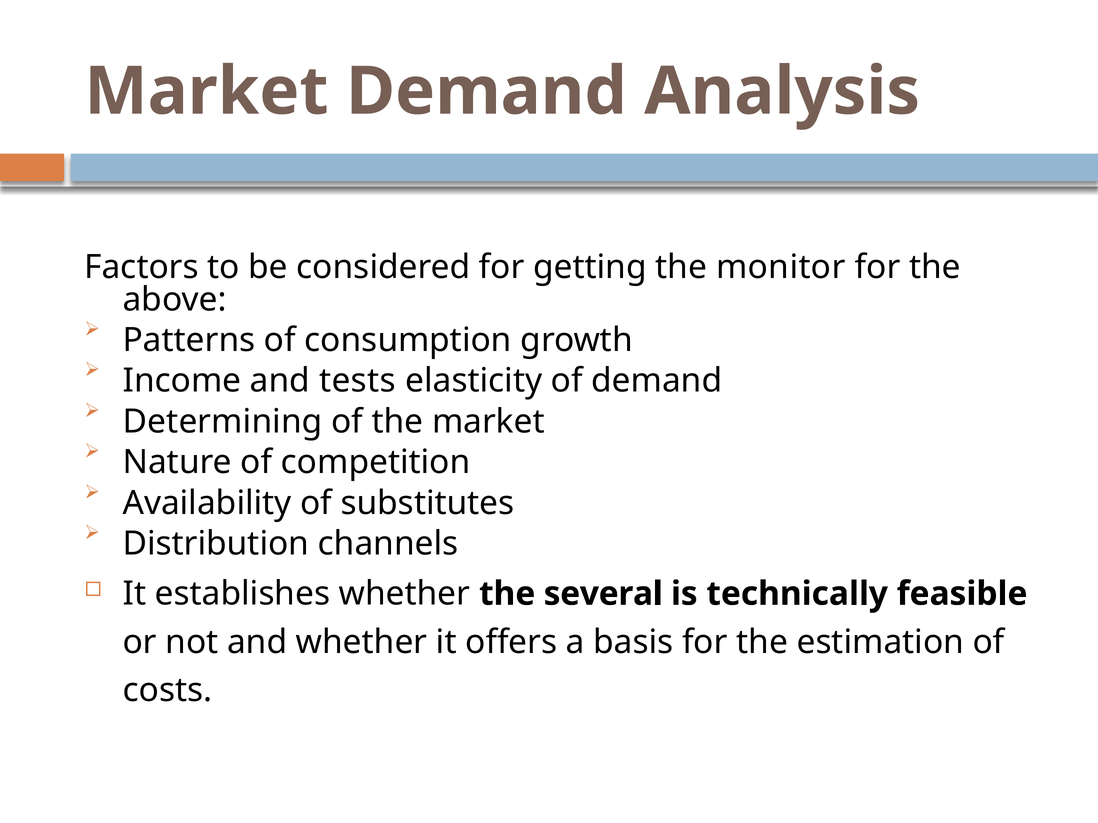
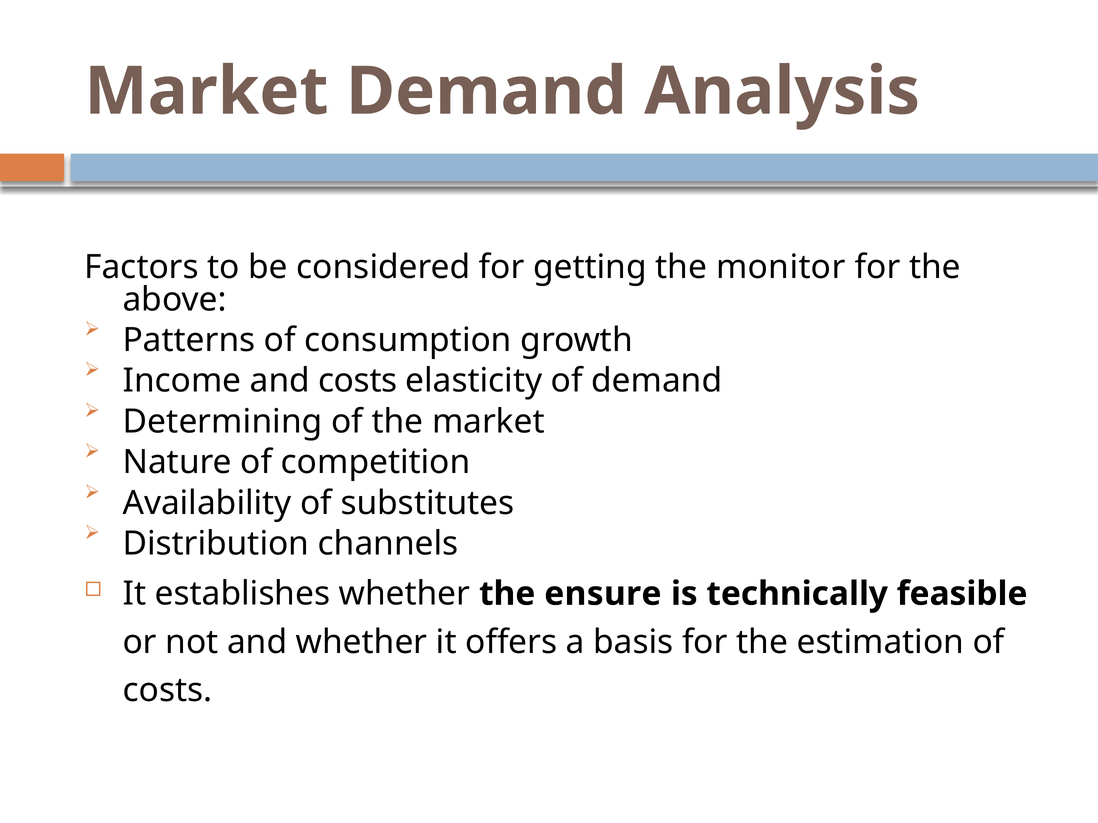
and tests: tests -> costs
several: several -> ensure
